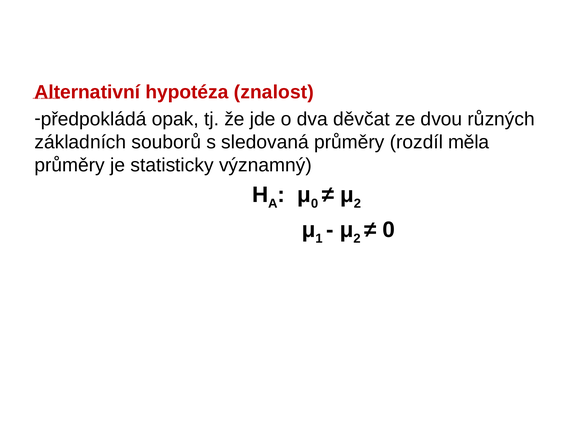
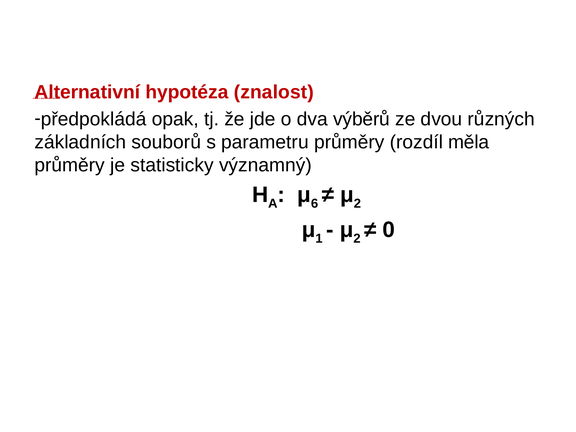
děvčat: děvčat -> výběrů
sledovaná: sledovaná -> parametru
0 at (315, 204): 0 -> 6
